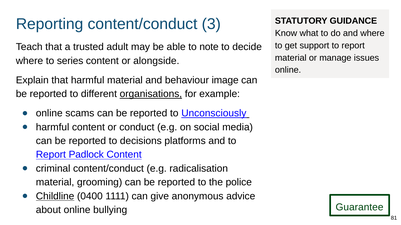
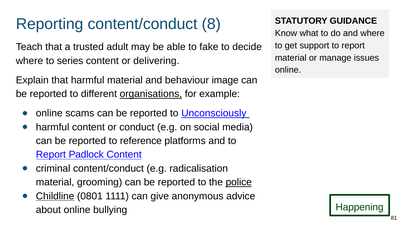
3: 3 -> 8
note: note -> fake
alongside: alongside -> delivering
decisions: decisions -> reference
police underline: none -> present
0400: 0400 -> 0801
Guarantee: Guarantee -> Happening
